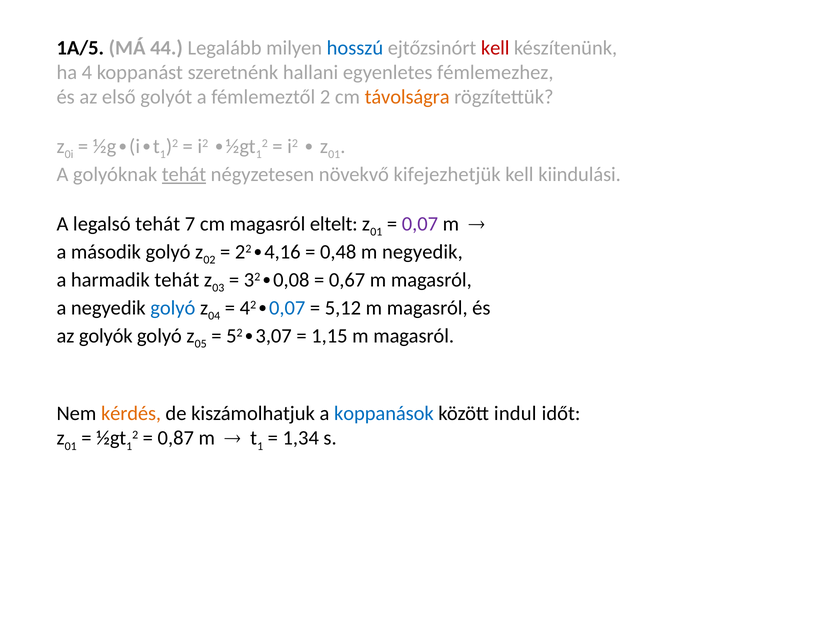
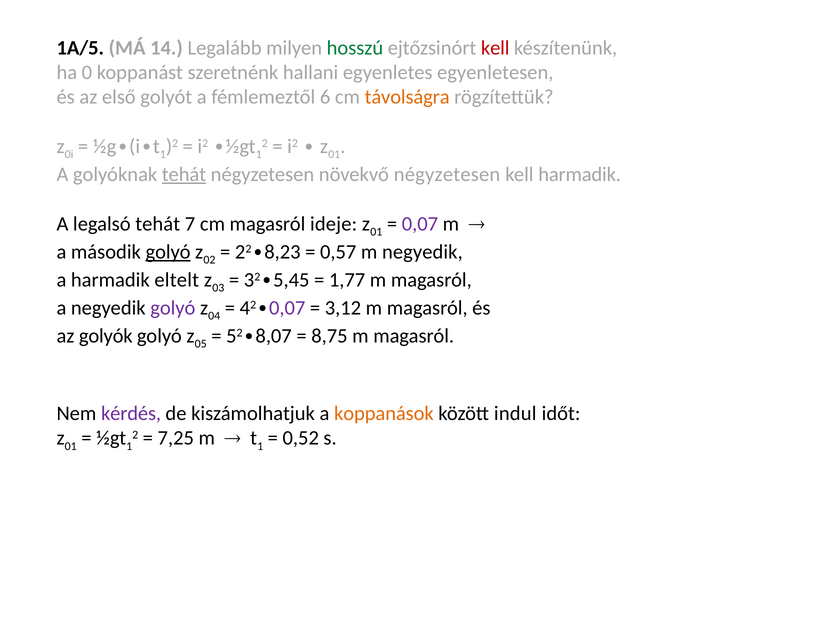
44: 44 -> 14
hosszú colour: blue -> green
4: 4 -> 0
fémlemezhez: fémlemezhez -> egyenletesen
fémlemeztől 2: 2 -> 6
növekvő kifejezhetjük: kifejezhetjük -> négyzetesen
kell kiindulási: kiindulási -> harmadik
eltelt: eltelt -> ideje
golyó at (168, 252) underline: none -> present
4,16: 4,16 -> 8,23
0,48: 0,48 -> 0,57
harmadik tehát: tehát -> eltelt
0,08: 0,08 -> 5,45
0,67: 0,67 -> 1,77
golyó at (173, 308) colour: blue -> purple
0,07 at (287, 308) colour: blue -> purple
5,12: 5,12 -> 3,12
3,07: 3,07 -> 8,07
1,15: 1,15 -> 8,75
kérdés colour: orange -> purple
koppanások colour: blue -> orange
0,87: 0,87 -> 7,25
1,34: 1,34 -> 0,52
